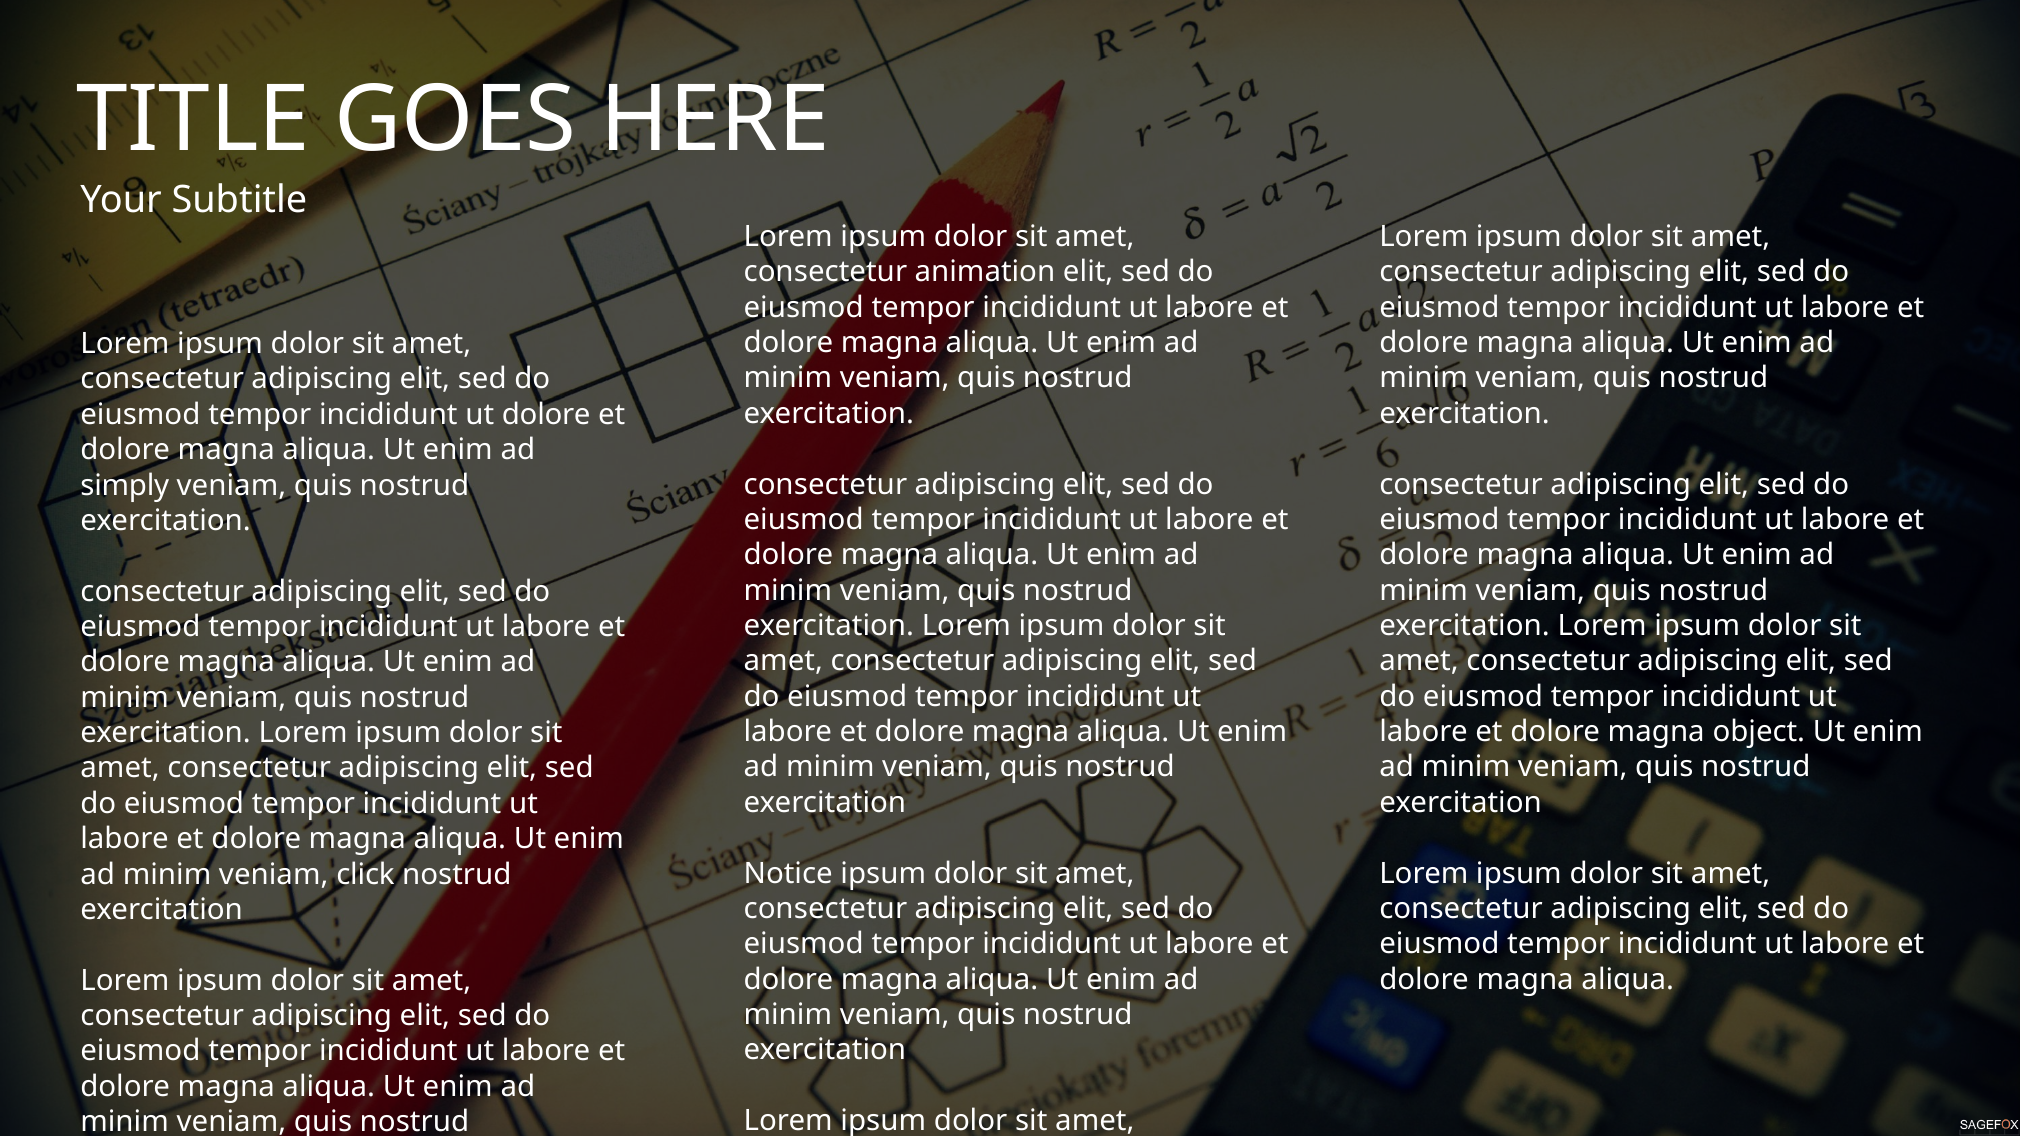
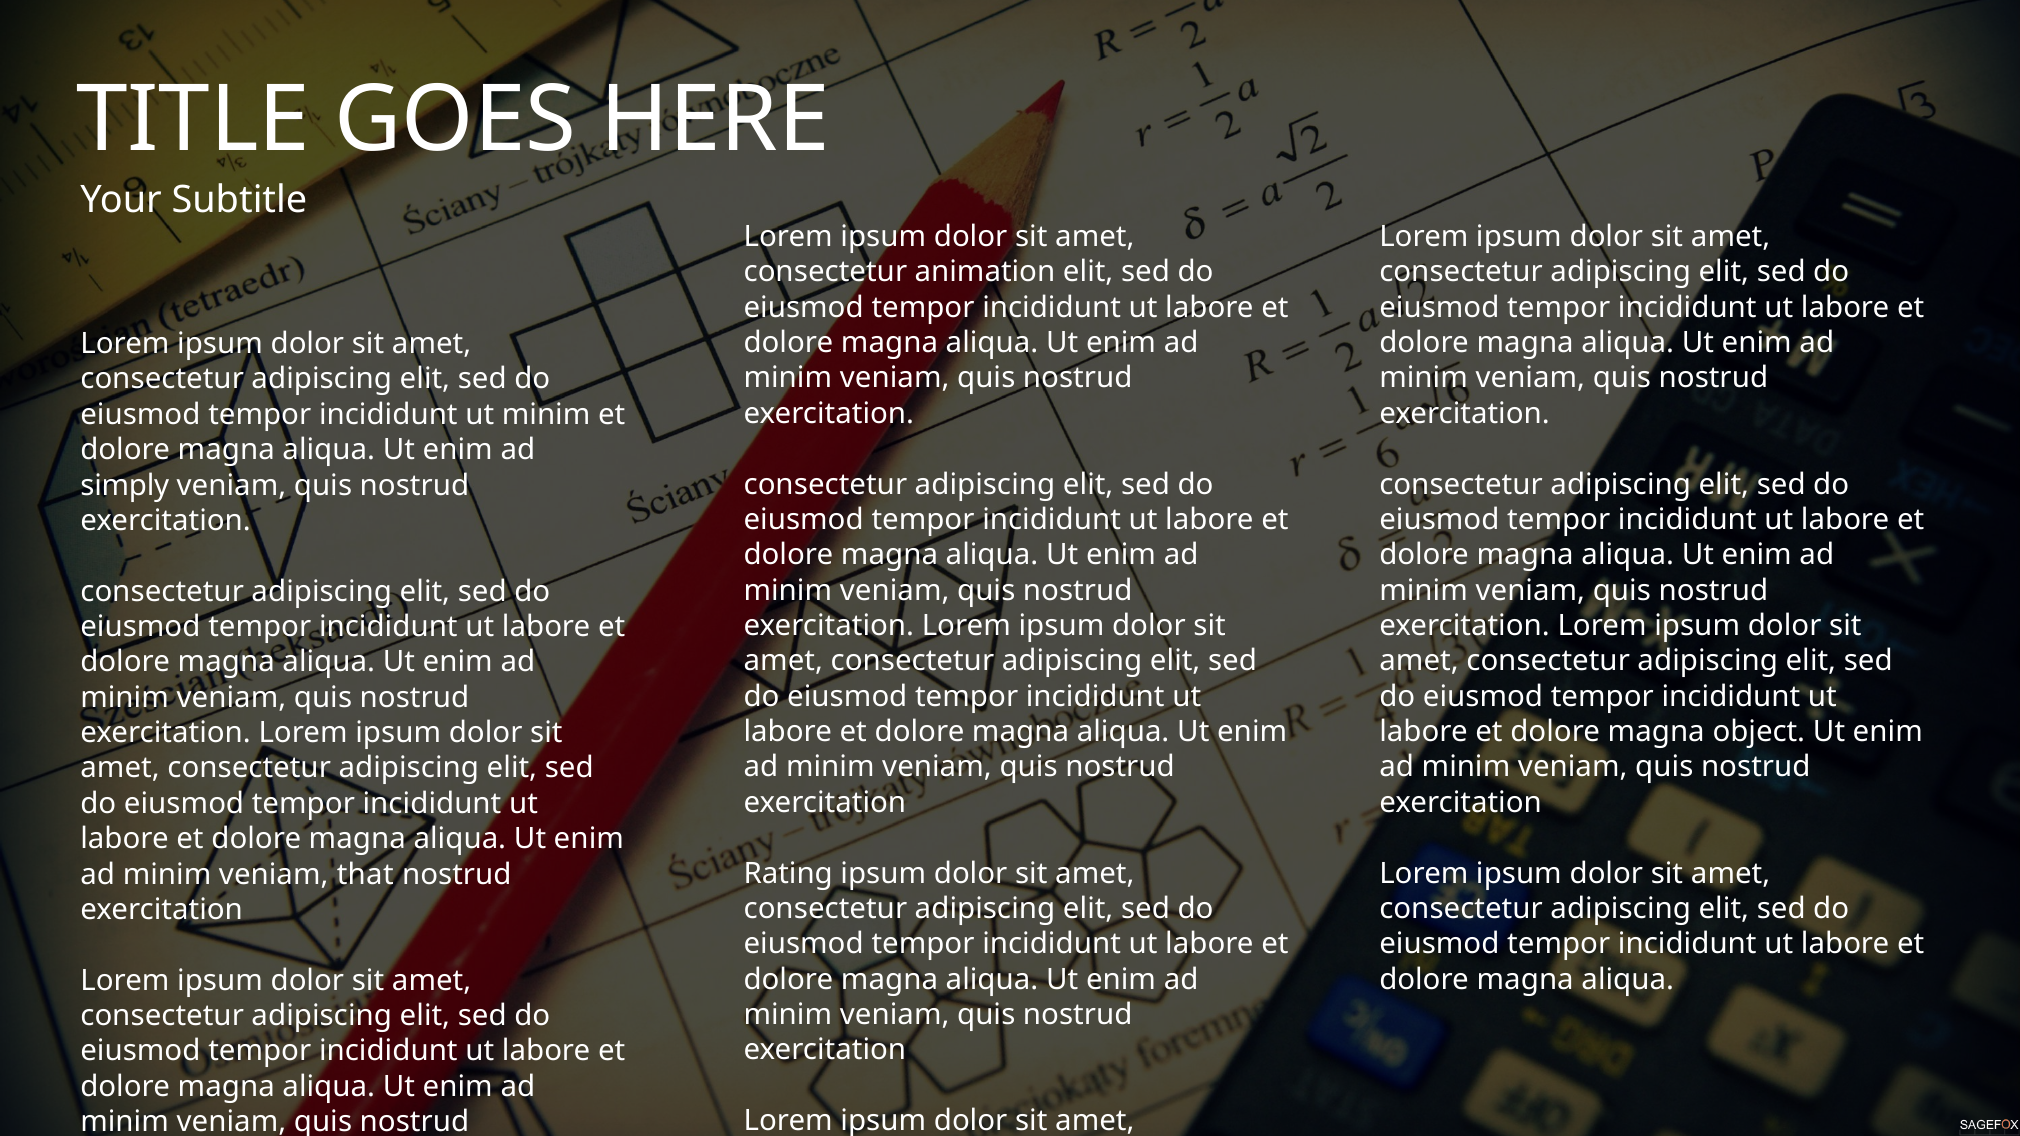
ut dolore: dolore -> minim
Notice: Notice -> Rating
click: click -> that
